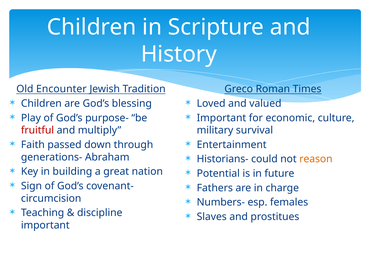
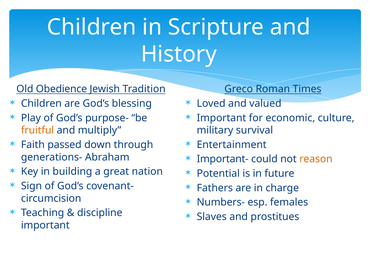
Encounter: Encounter -> Obedience
fruitful colour: red -> orange
Historians-: Historians- -> Important-
